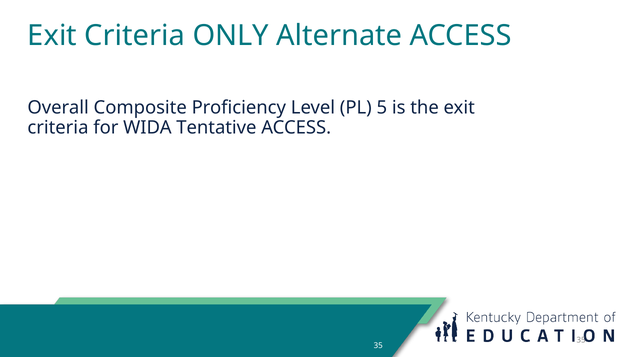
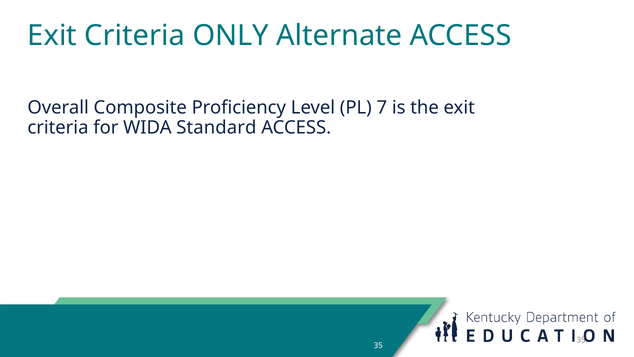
5: 5 -> 7
Tentative: Tentative -> Standard
